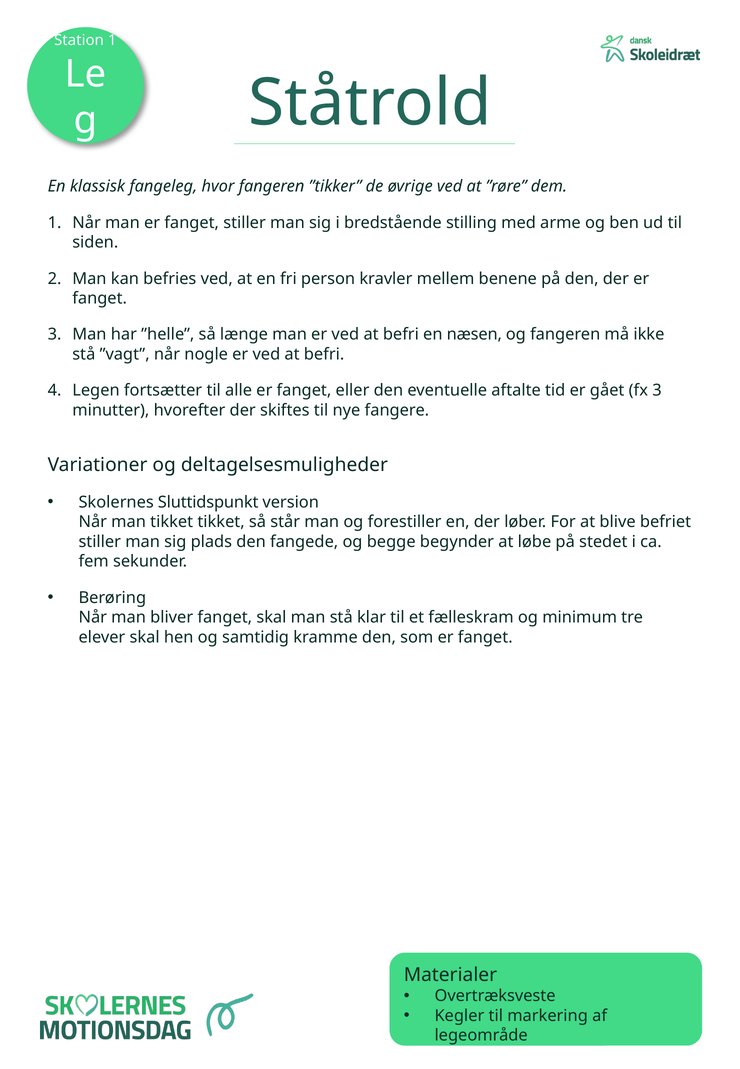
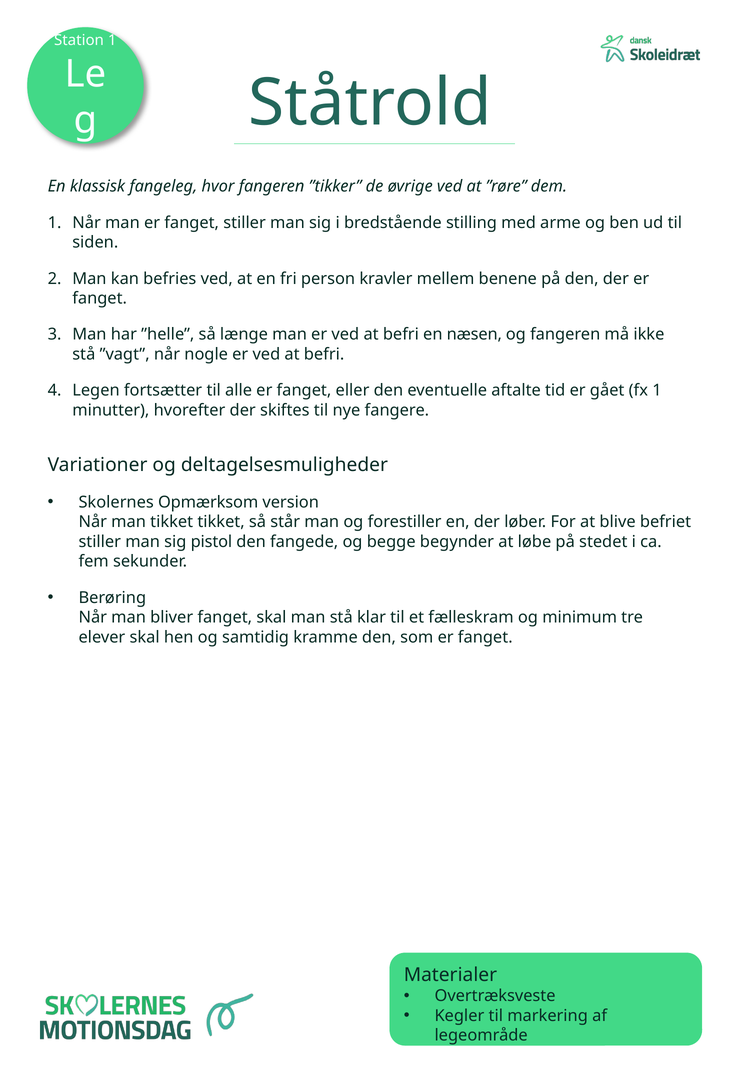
fx 3: 3 -> 1
Sluttidspunkt: Sluttidspunkt -> Opmærksom
plads: plads -> pistol
